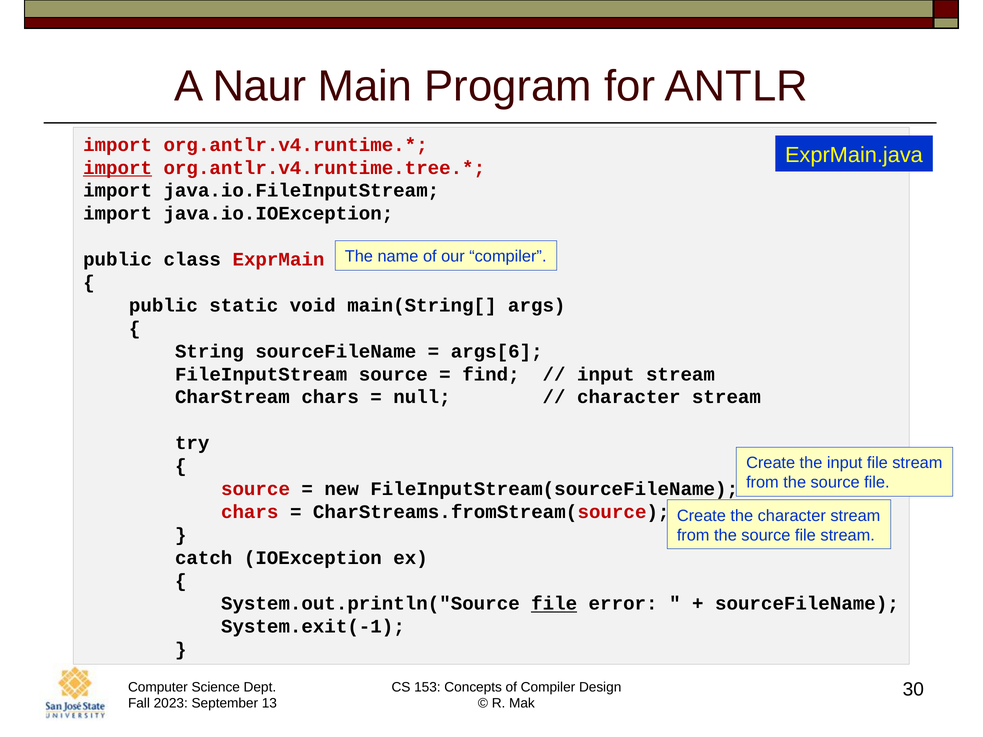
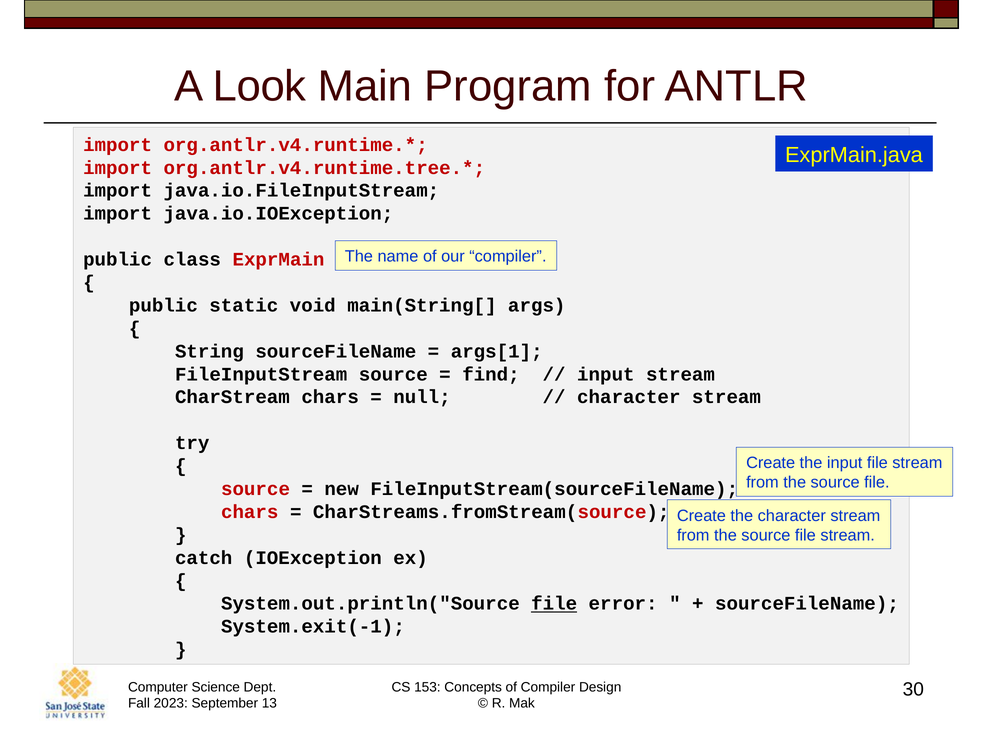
Naur: Naur -> Look
import at (118, 168) underline: present -> none
args[6: args[6 -> args[1
